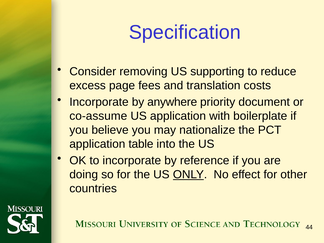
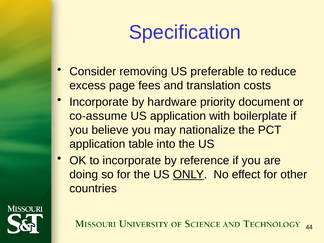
supporting: supporting -> preferable
anywhere: anywhere -> hardware
